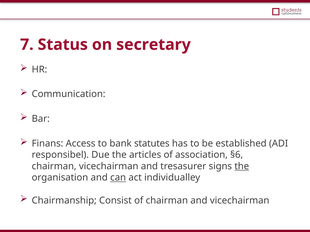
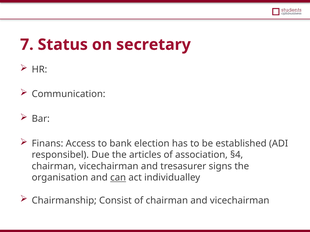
statutes: statutes -> election
§6: §6 -> §4
the at (242, 167) underline: present -> none
